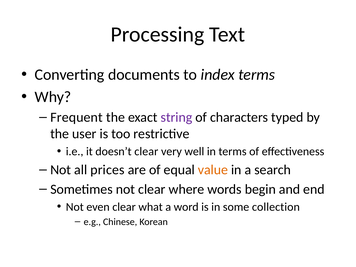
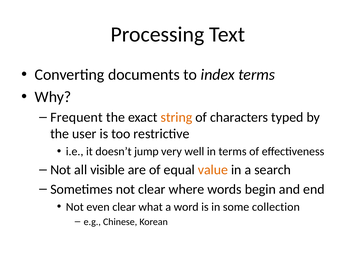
string colour: purple -> orange
doesn’t clear: clear -> jump
prices: prices -> visible
